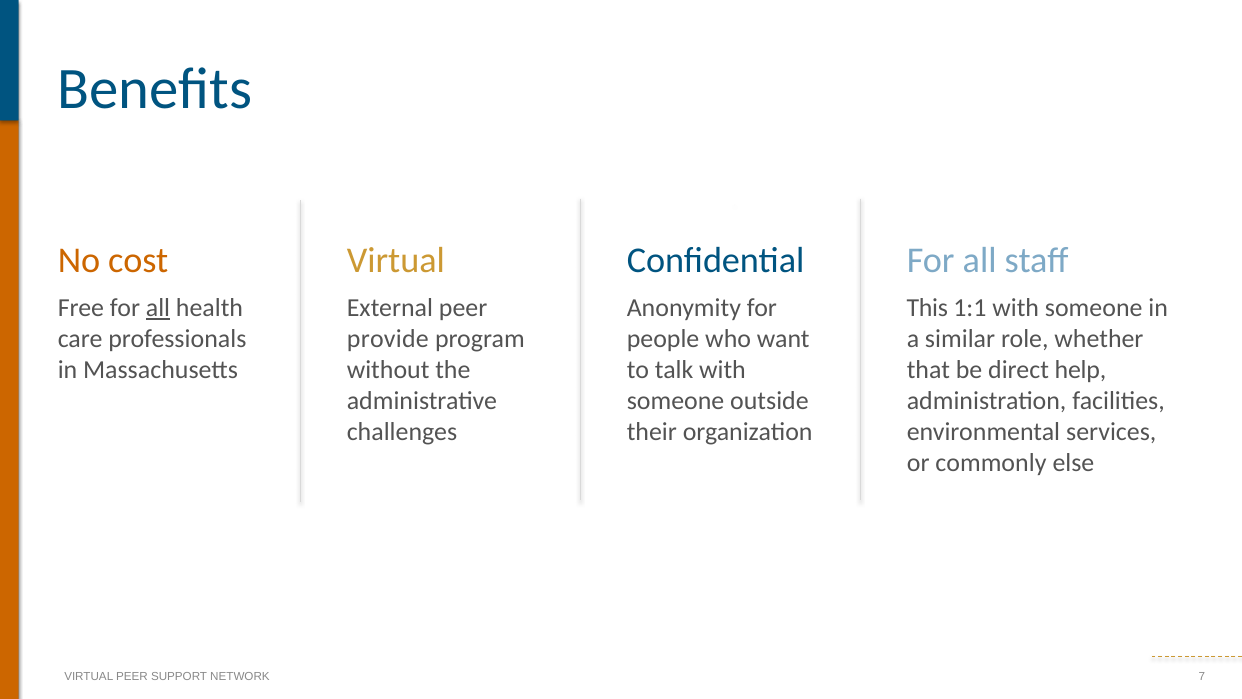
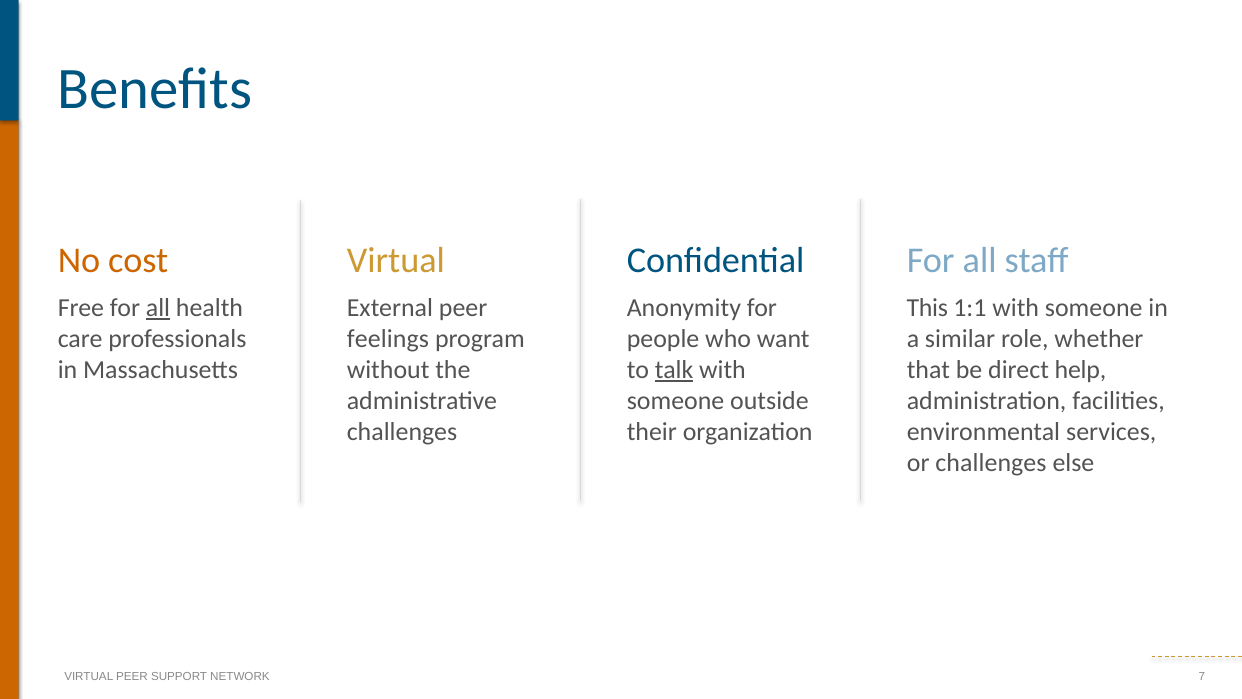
provide: provide -> feelings
talk underline: none -> present
or commonly: commonly -> challenges
